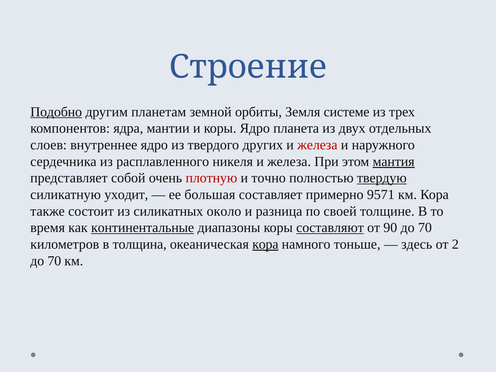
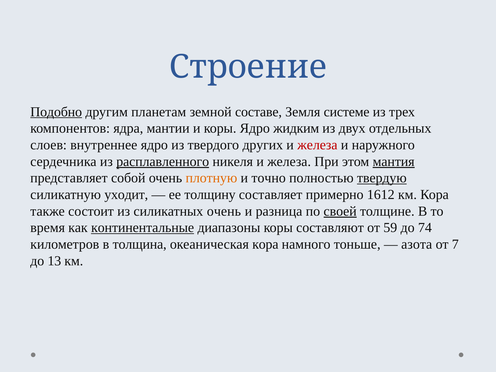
орбиты: орбиты -> составе
планета: планета -> жидким
расплавленного underline: none -> present
плотную colour: red -> orange
большая: большая -> толщину
9571: 9571 -> 1612
силикатных около: около -> очень
своей underline: none -> present
составляют underline: present -> none
90: 90 -> 59
70 at (425, 228): 70 -> 74
кора at (265, 244) underline: present -> none
здесь: здесь -> азота
2: 2 -> 7
70 at (54, 261): 70 -> 13
